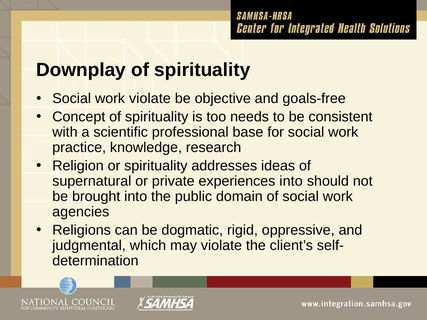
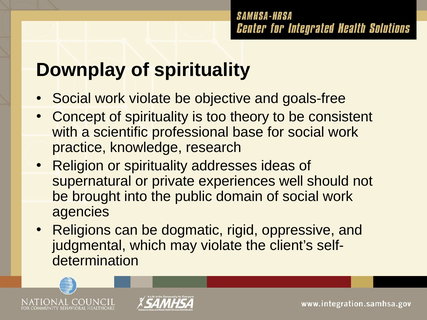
needs: needs -> theory
experiences into: into -> well
